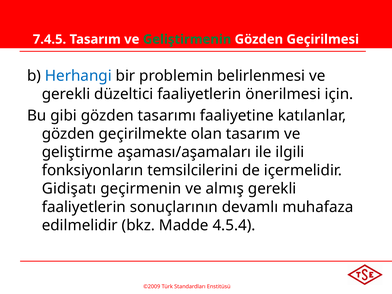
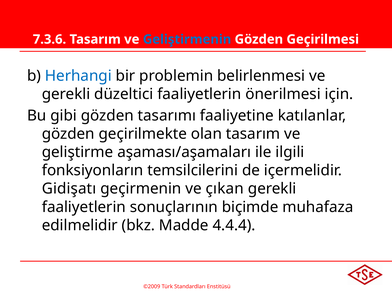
7.4.5: 7.4.5 -> 7.3.6
Geliştirmenin colour: green -> blue
almış: almış -> çıkan
devamlı: devamlı -> biçimde
4.5.4: 4.5.4 -> 4.4.4
